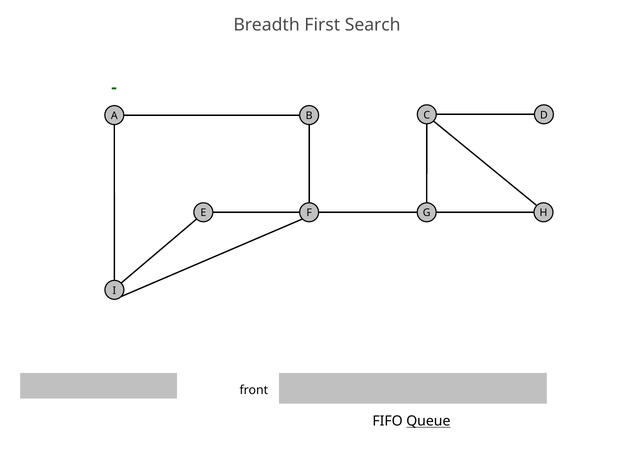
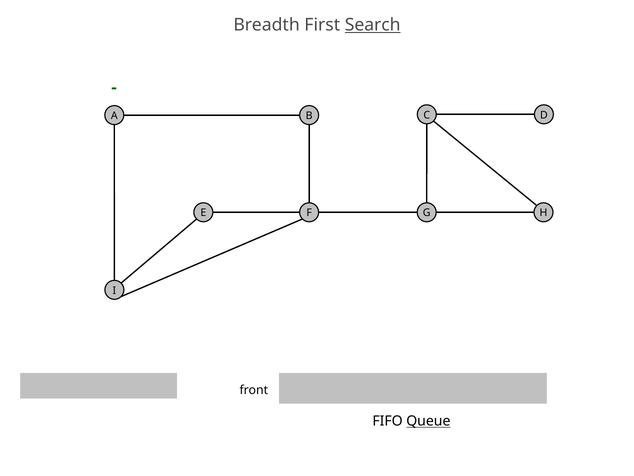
Search underline: none -> present
